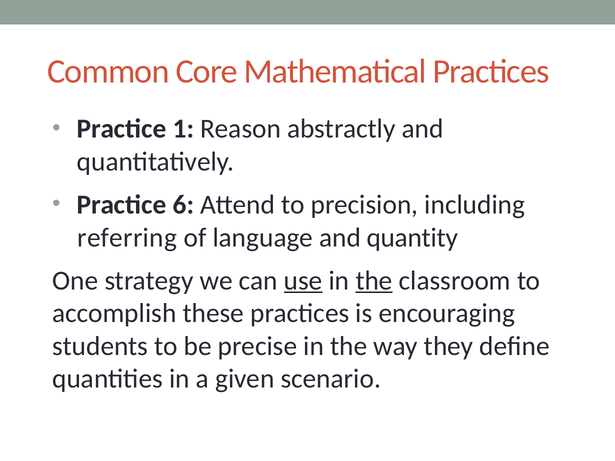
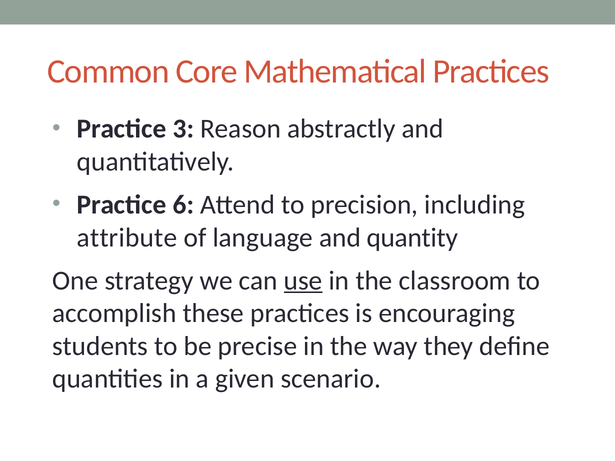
1: 1 -> 3
referring: referring -> attribute
the at (374, 281) underline: present -> none
